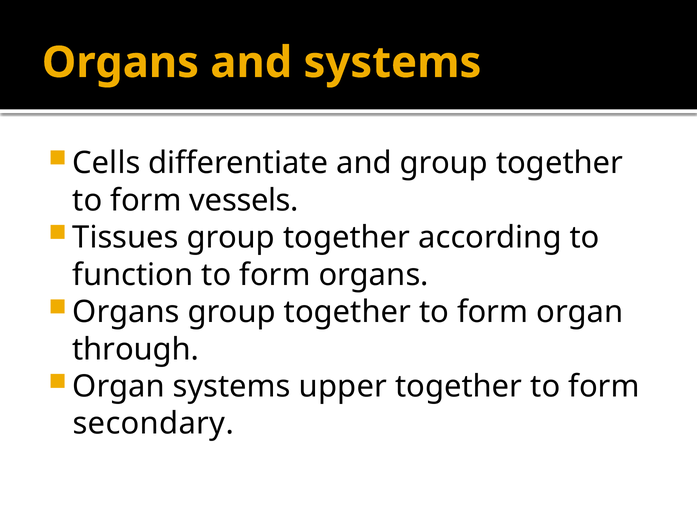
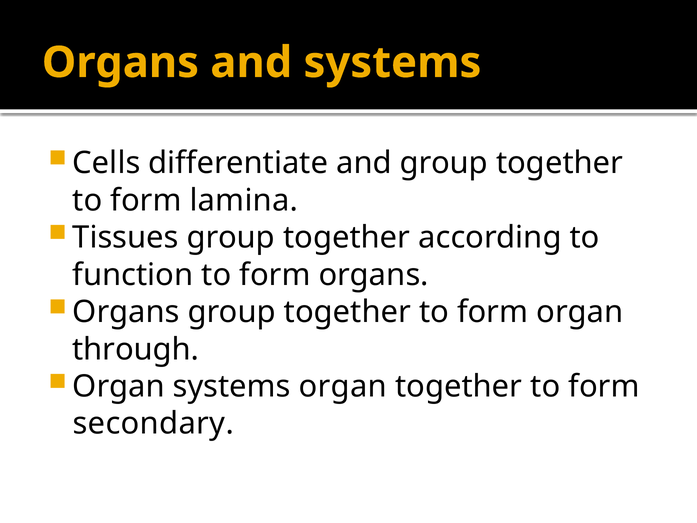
vessels: vessels -> lamina
systems upper: upper -> organ
